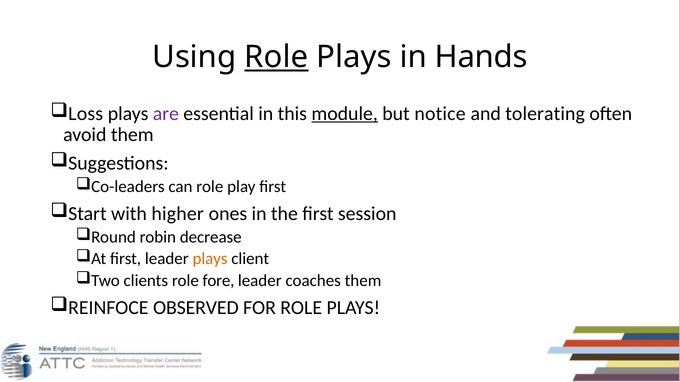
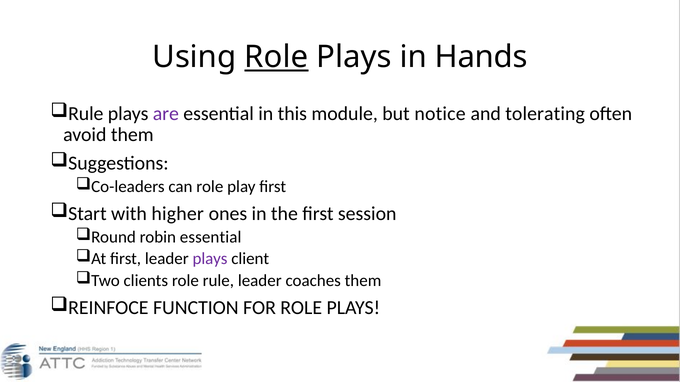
Loss at (86, 114): Loss -> Rule
module underline: present -> none
robin decrease: decrease -> essential
plays at (210, 259) colour: orange -> purple
role fore: fore -> rule
OBSERVED: OBSERVED -> FUNCTION
